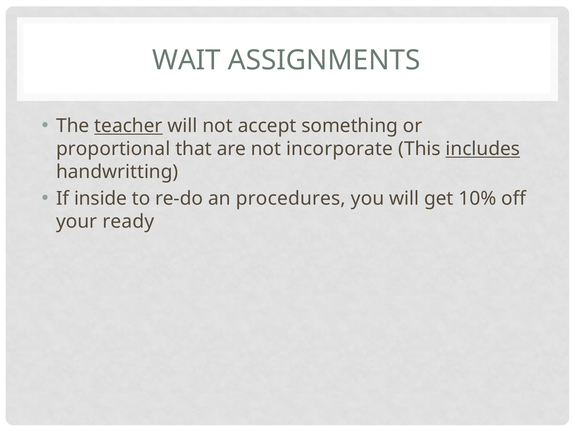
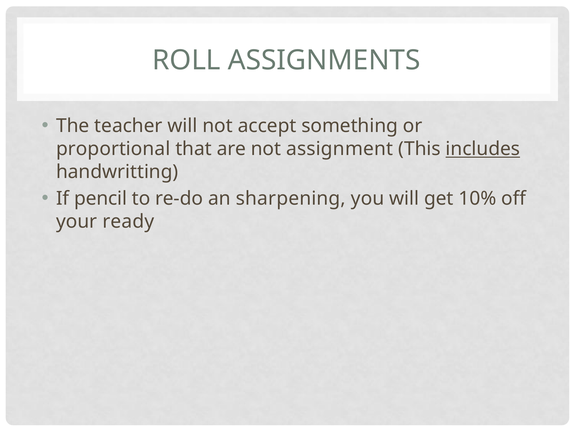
WAIT: WAIT -> ROLL
teacher underline: present -> none
incorporate: incorporate -> assignment
inside: inside -> pencil
procedures: procedures -> sharpening
